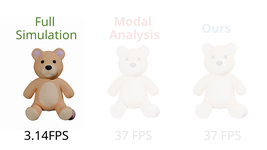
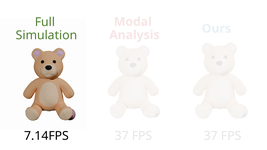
3.14FPS: 3.14FPS -> 7.14FPS
